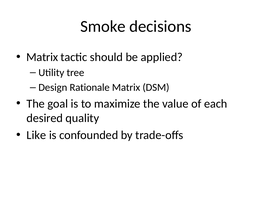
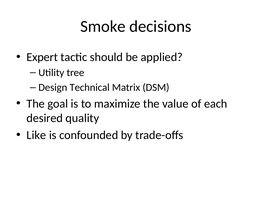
Matrix at (42, 57): Matrix -> Expert
Rationale: Rationale -> Technical
